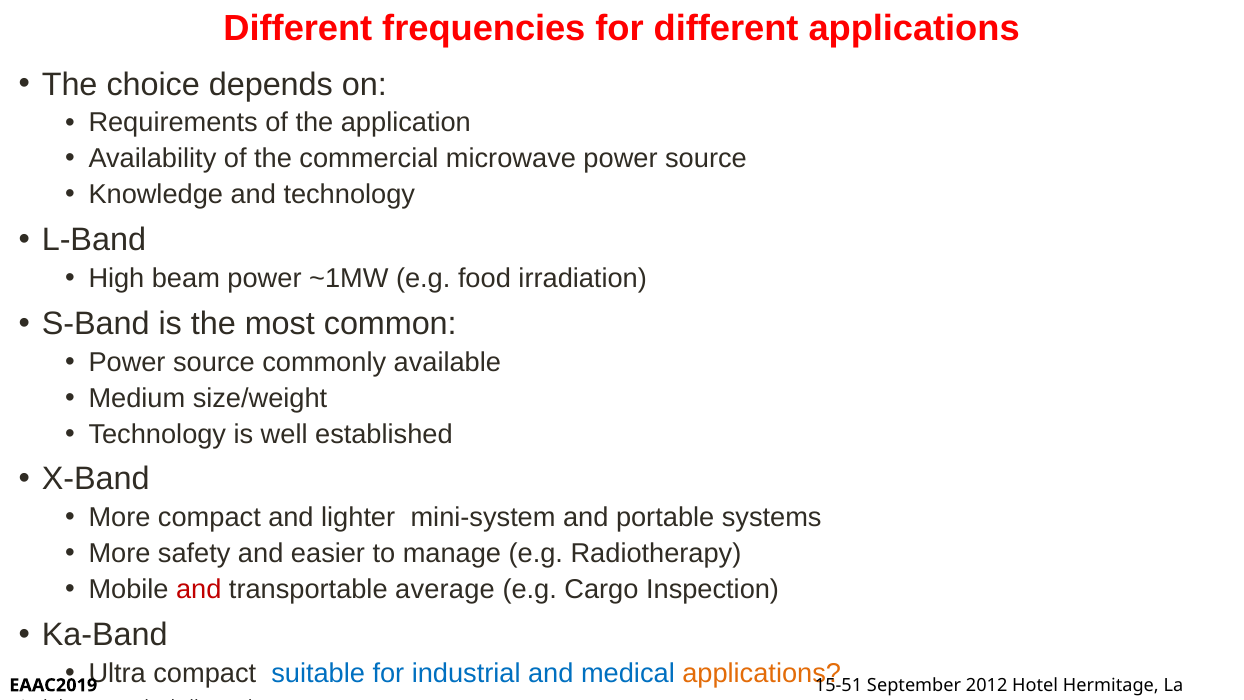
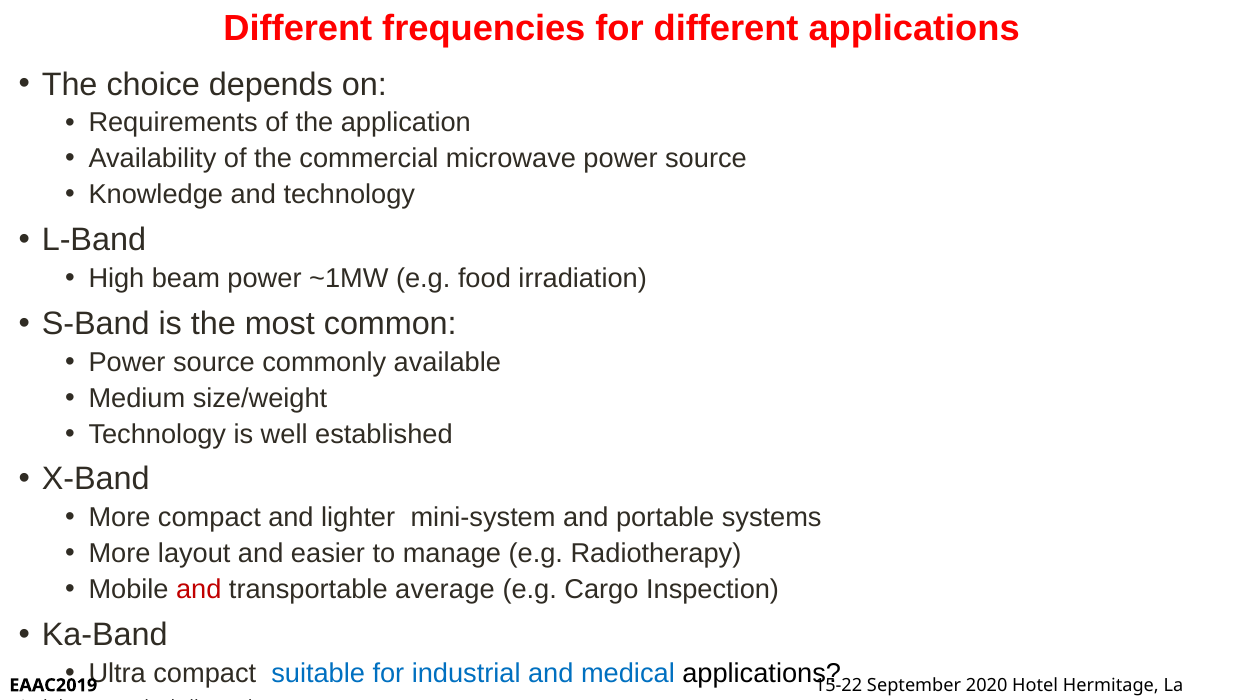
safety: safety -> layout
applications at (762, 673) colour: orange -> black
15-51: 15-51 -> 15-22
2012: 2012 -> 2020
